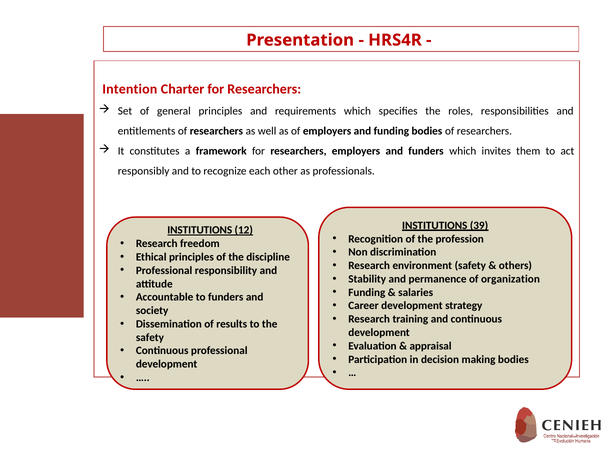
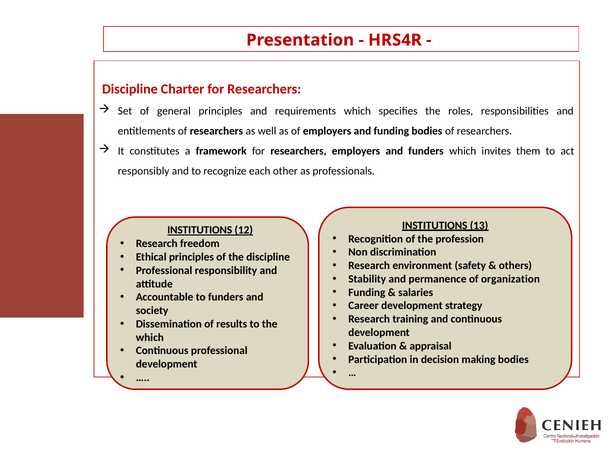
Intention at (130, 90): Intention -> Discipline
39: 39 -> 13
safety at (150, 338): safety -> which
